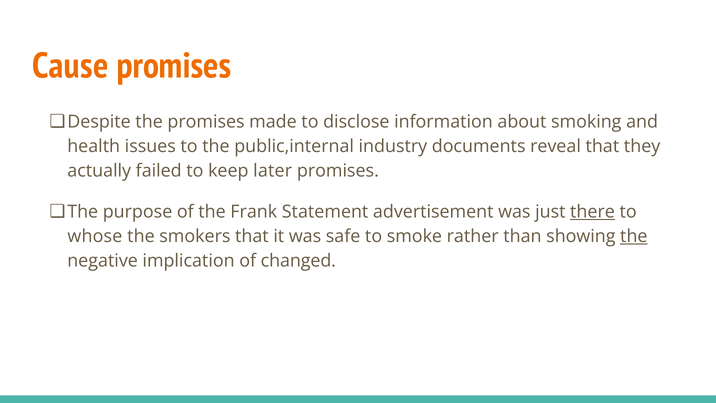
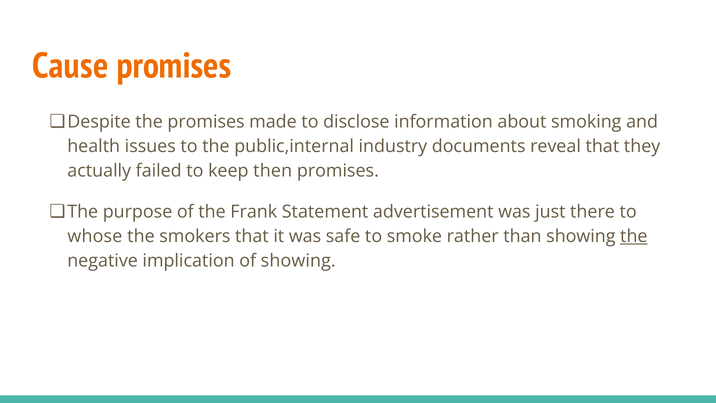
later: later -> then
there underline: present -> none
of changed: changed -> showing
